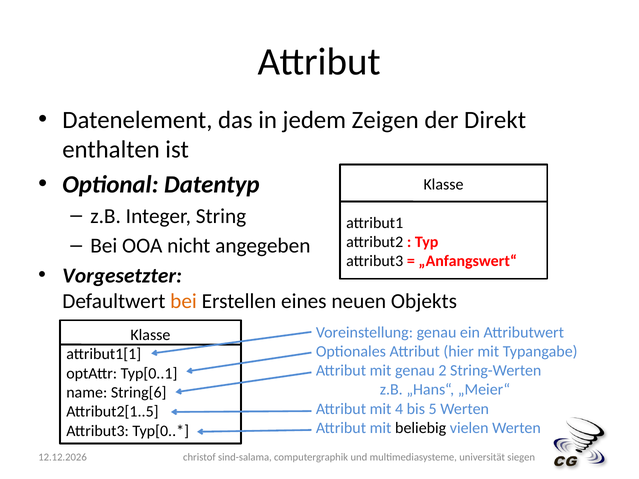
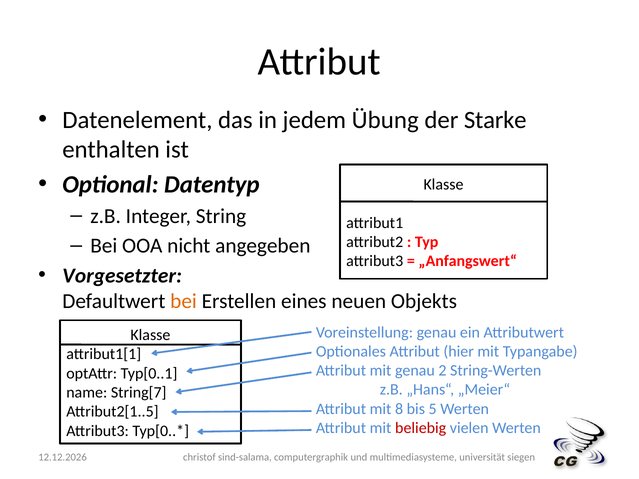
Zeigen: Zeigen -> Übung
Direkt: Direkt -> Starke
String[6: String[6 -> String[7
4: 4 -> 8
beliebig colour: black -> red
